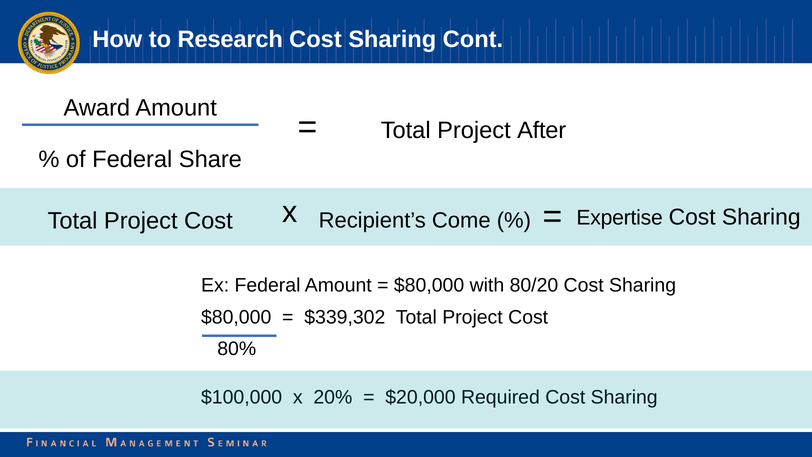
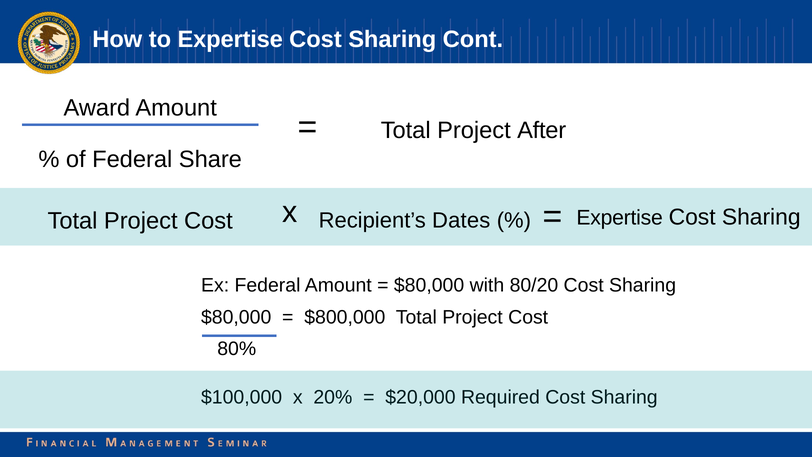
to Research: Research -> Expertise
Come: Come -> Dates
$339,302: $339,302 -> $800,000
